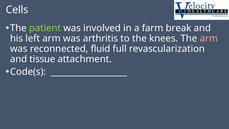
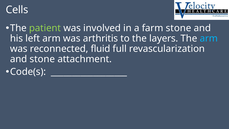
farm break: break -> stone
knees: knees -> layers
arm at (209, 38) colour: pink -> light blue
and tissue: tissue -> stone
